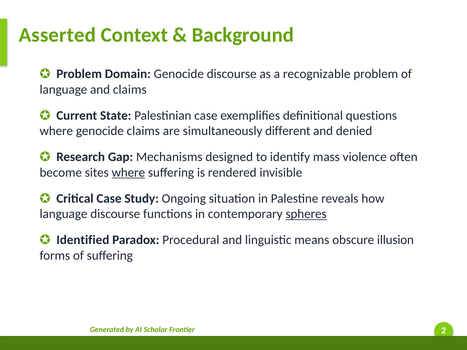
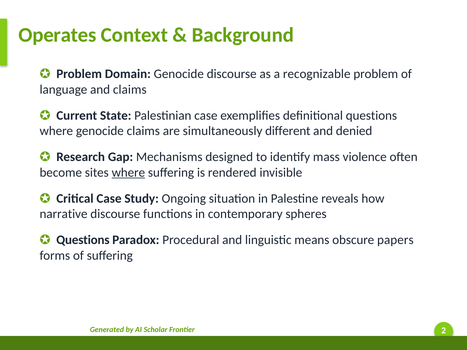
Asserted: Asserted -> Operates
language at (64, 214): language -> narrative
spheres underline: present -> none
Identified at (83, 240): Identified -> Questions
illusion: illusion -> papers
